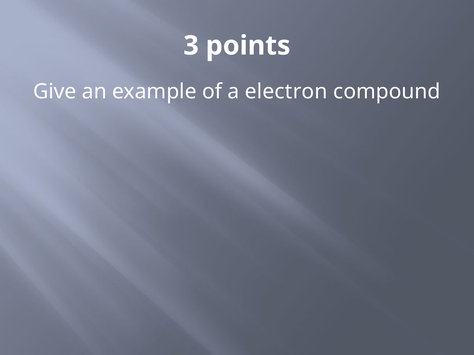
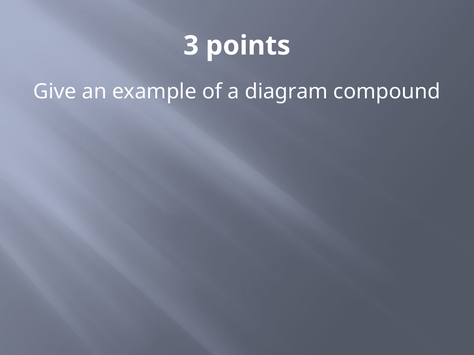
electron: electron -> diagram
